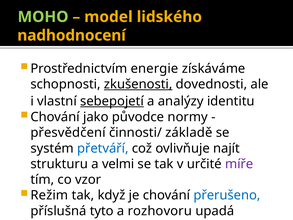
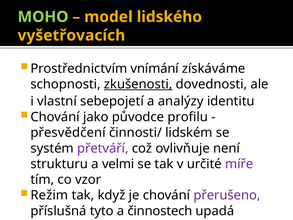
nadhodnocení: nadhodnocení -> vyšetřovacích
energie: energie -> vnímání
sebepojetí underline: present -> none
normy: normy -> profilu
základě: základě -> lidském
přetváří colour: blue -> purple
najít: najít -> není
přerušeno colour: blue -> purple
rozhovoru: rozhovoru -> činnostech
